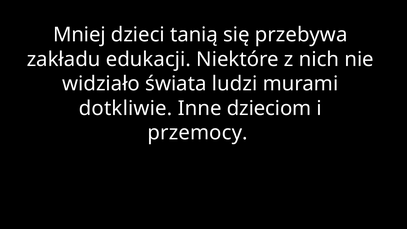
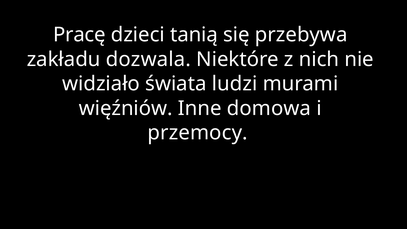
Mniej: Mniej -> Pracę
edukacji: edukacji -> dozwala
dotkliwie: dotkliwie -> więźniów
dzieciom: dzieciom -> domowa
